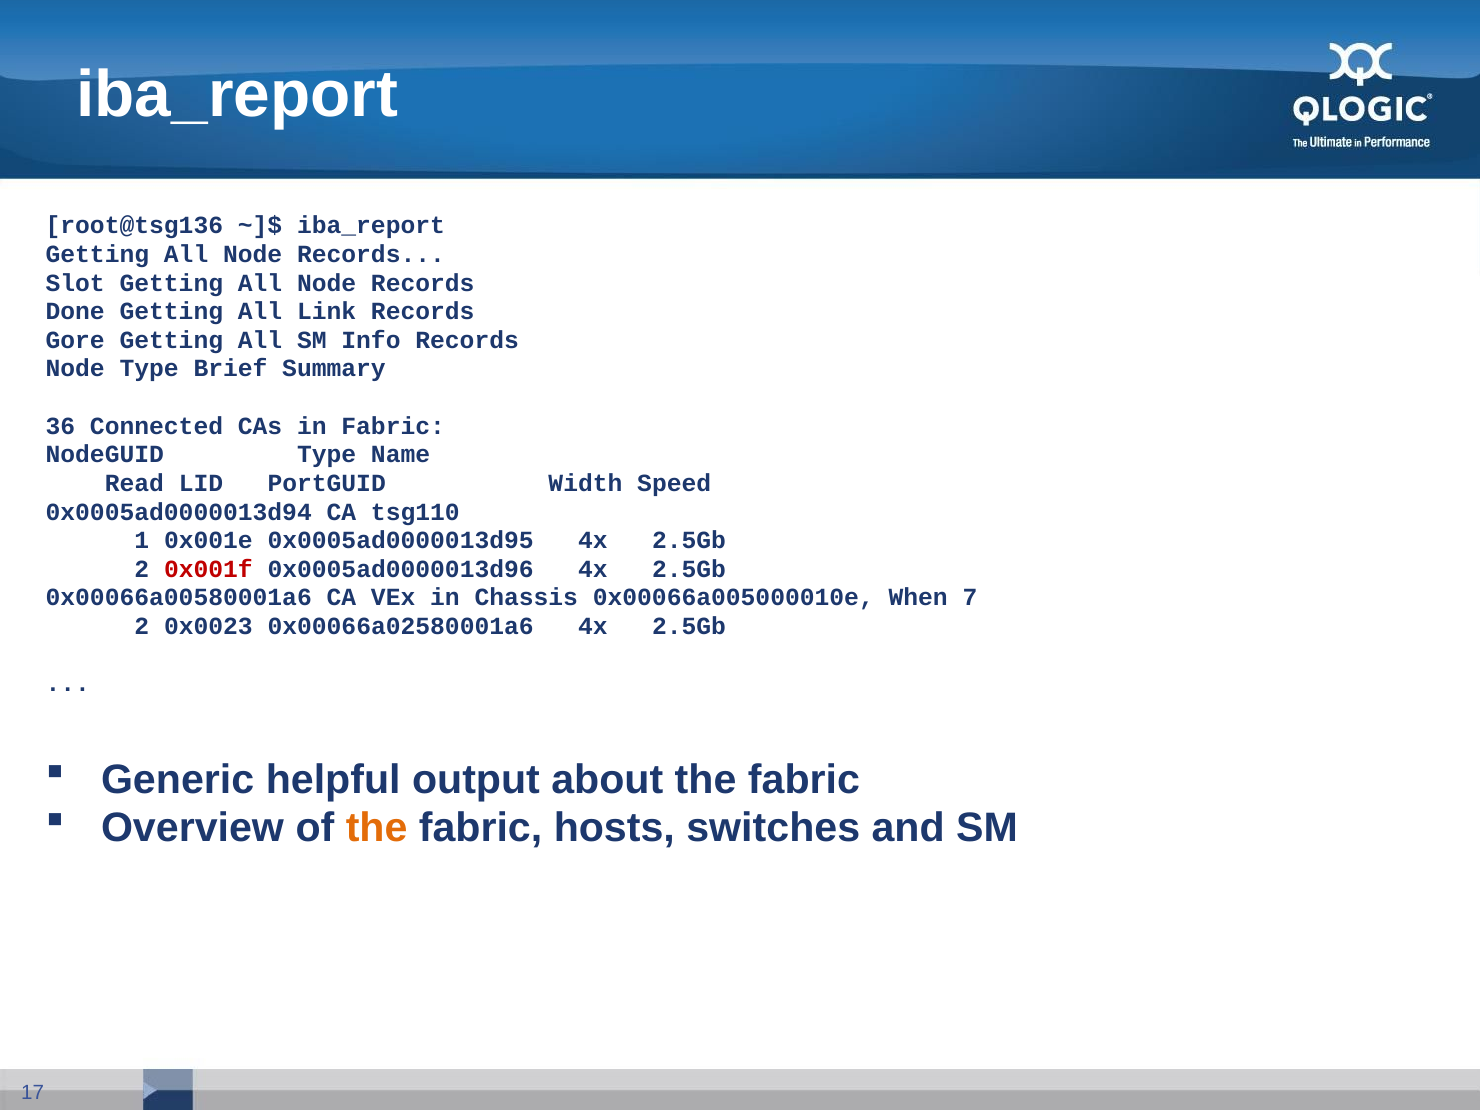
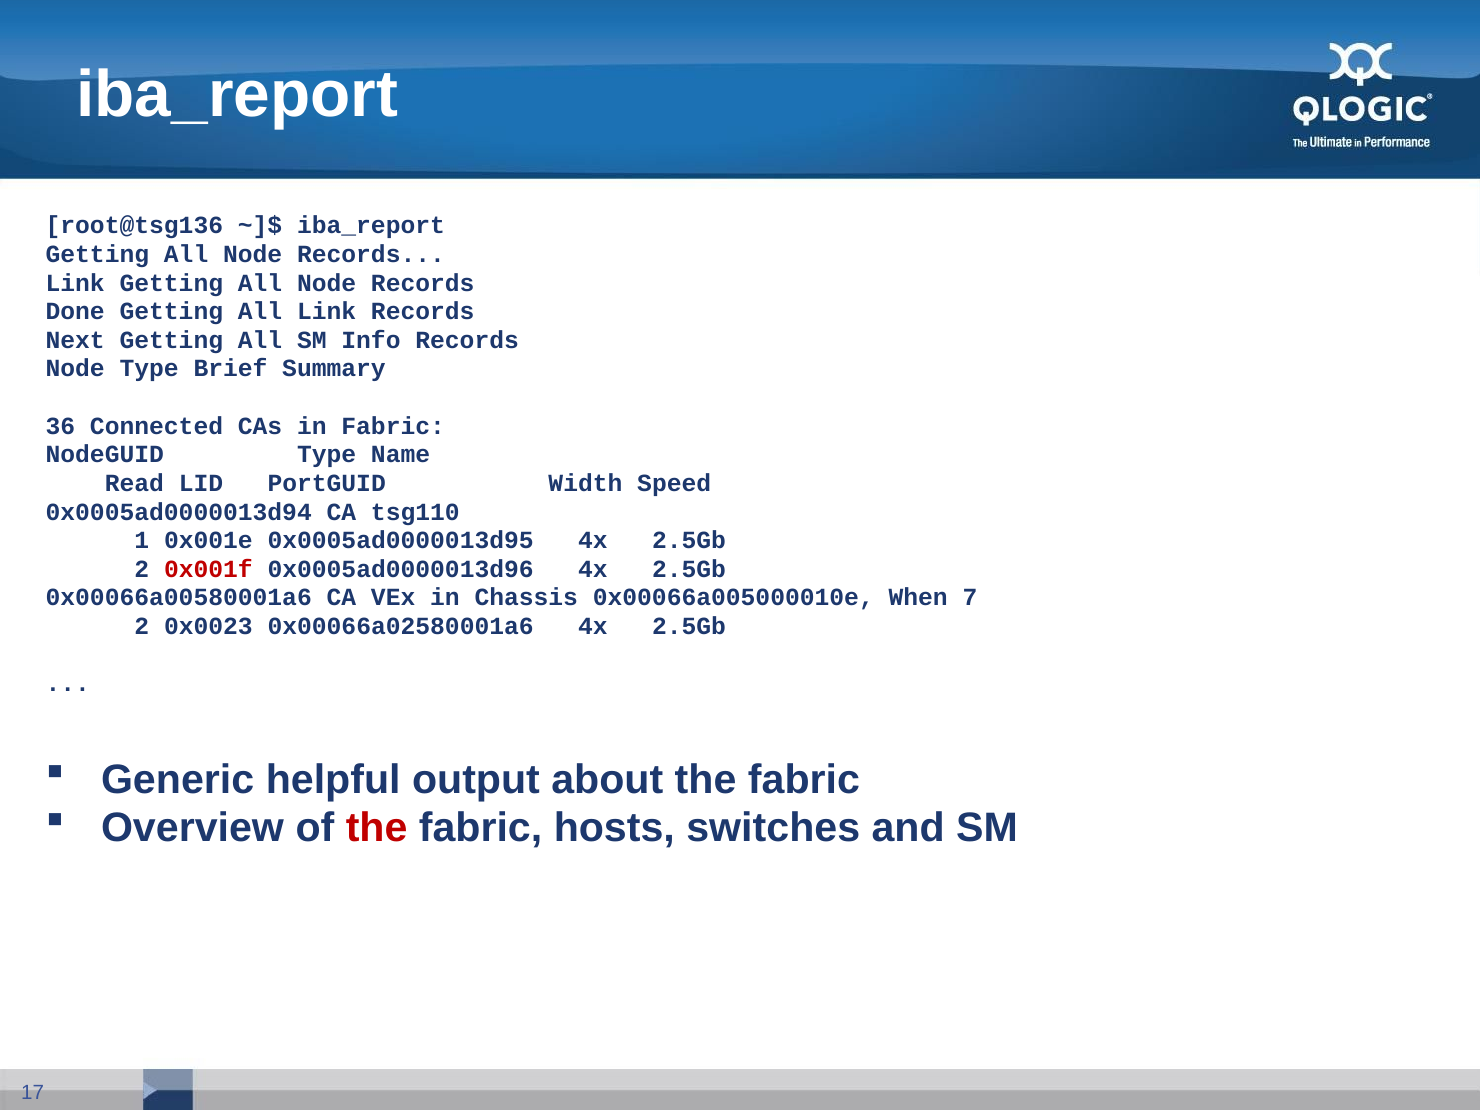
Slot at (75, 283): Slot -> Link
Gore: Gore -> Next
the at (377, 828) colour: orange -> red
